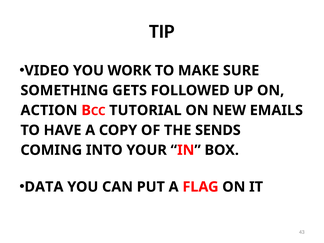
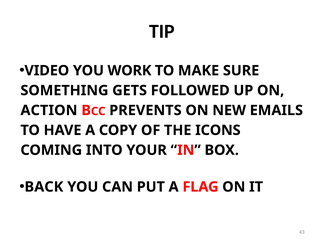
TUTORIAL: TUTORIAL -> PREVENTS
SENDS: SENDS -> ICONS
DATA: DATA -> BACK
